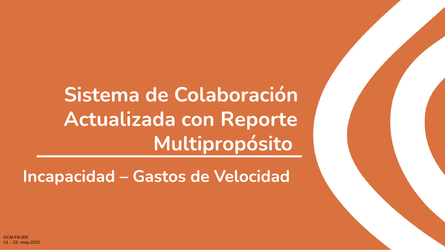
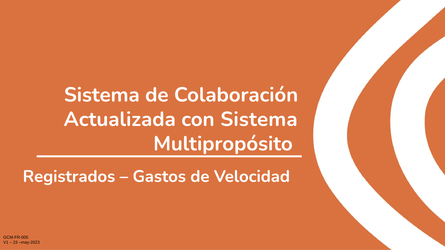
con Reporte: Reporte -> Sistema
Incapacidad: Incapacidad -> Registrados
